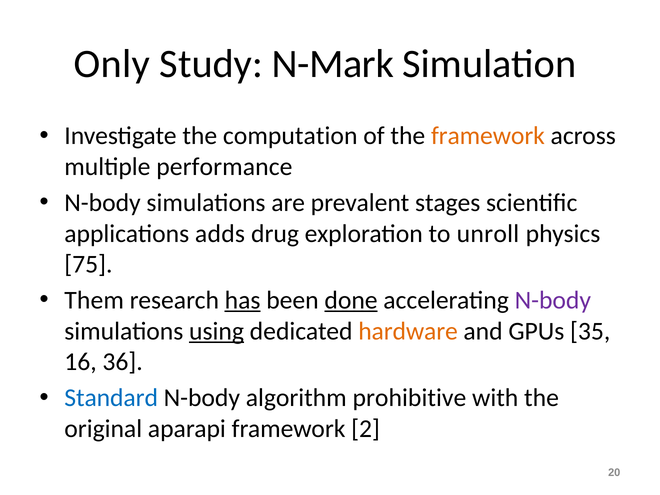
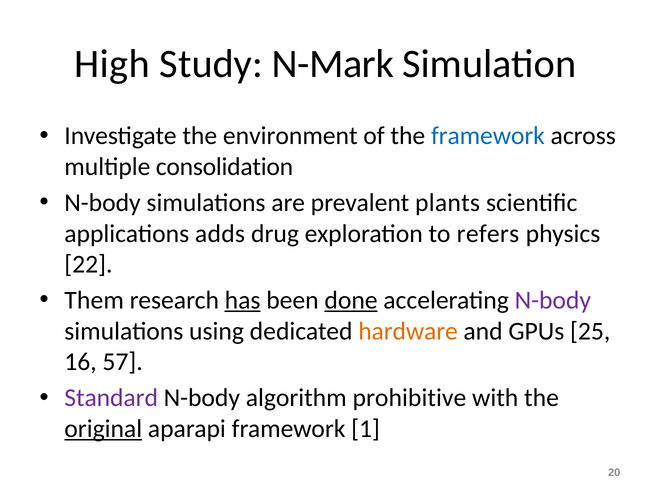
Only: Only -> High
computation: computation -> environment
framework at (488, 136) colour: orange -> blue
performance: performance -> consolidation
stages: stages -> plants
unroll: unroll -> refers
75: 75 -> 22
using underline: present -> none
35: 35 -> 25
36: 36 -> 57
Standard colour: blue -> purple
original underline: none -> present
2: 2 -> 1
